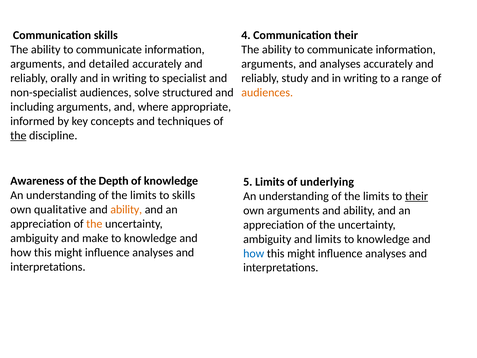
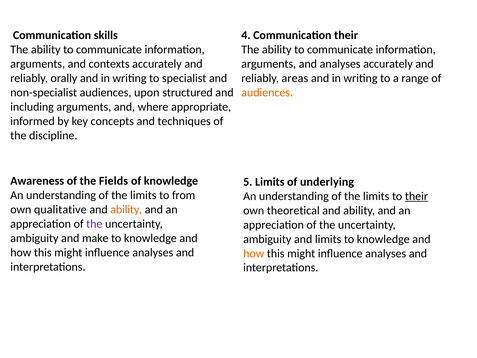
detailed: detailed -> contexts
study: study -> areas
solve: solve -> upon
the at (18, 135) underline: present -> none
Depth: Depth -> Fields
to skills: skills -> from
own arguments: arguments -> theoretical
the at (94, 224) colour: orange -> purple
how at (254, 253) colour: blue -> orange
